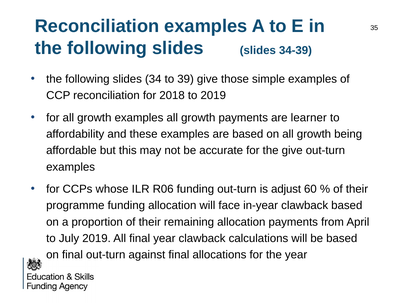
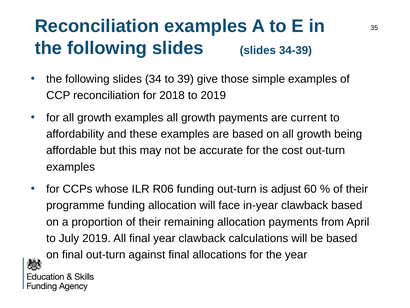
learner: learner -> current
the give: give -> cost
